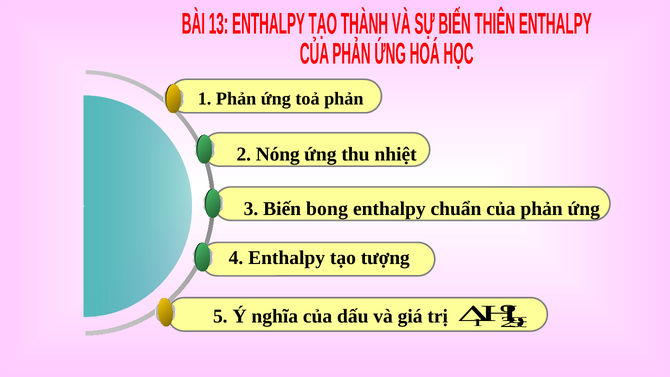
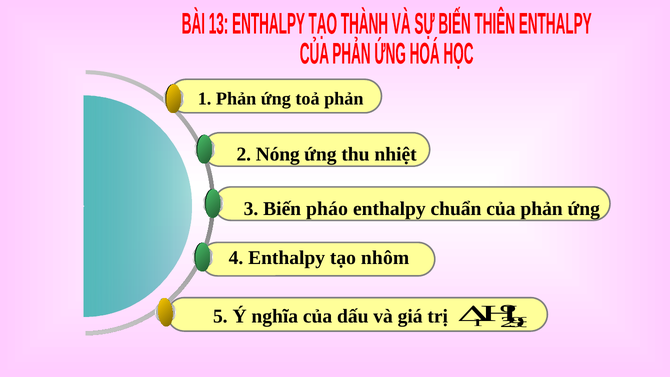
bong: bong -> pháo
tượng: tượng -> nhôm
